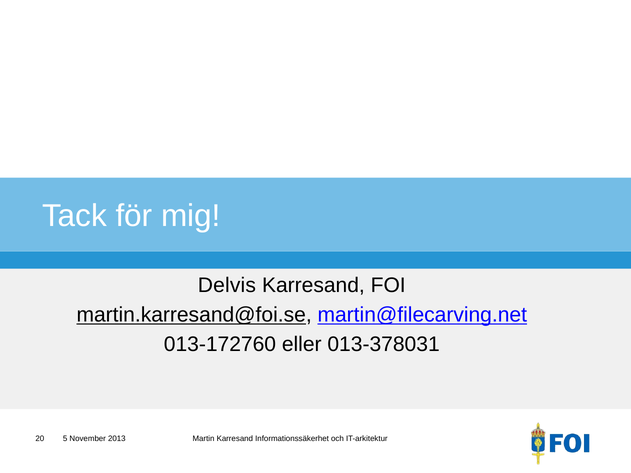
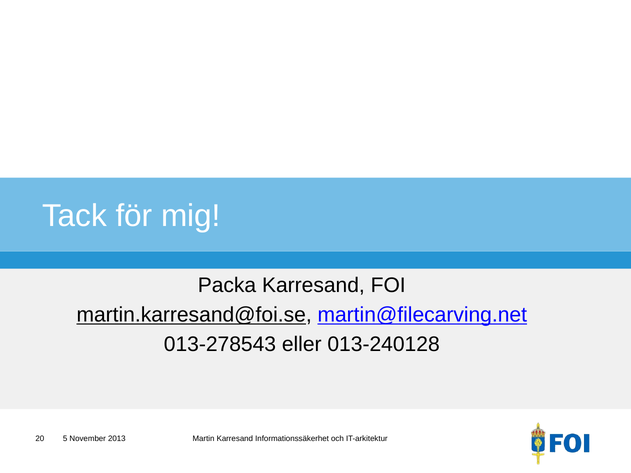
Delvis: Delvis -> Packa
013-172760: 013-172760 -> 013-278543
013-378031: 013-378031 -> 013-240128
